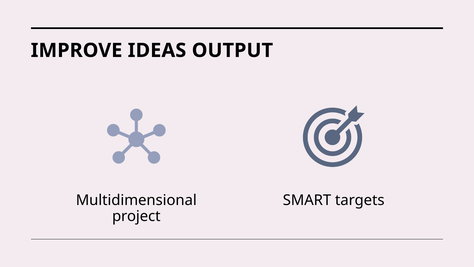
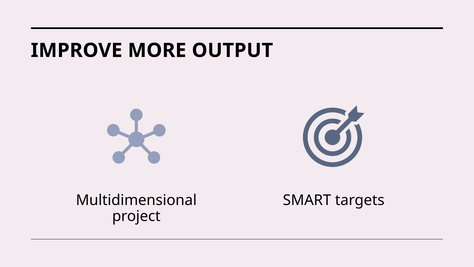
IDEAS: IDEAS -> MORE
